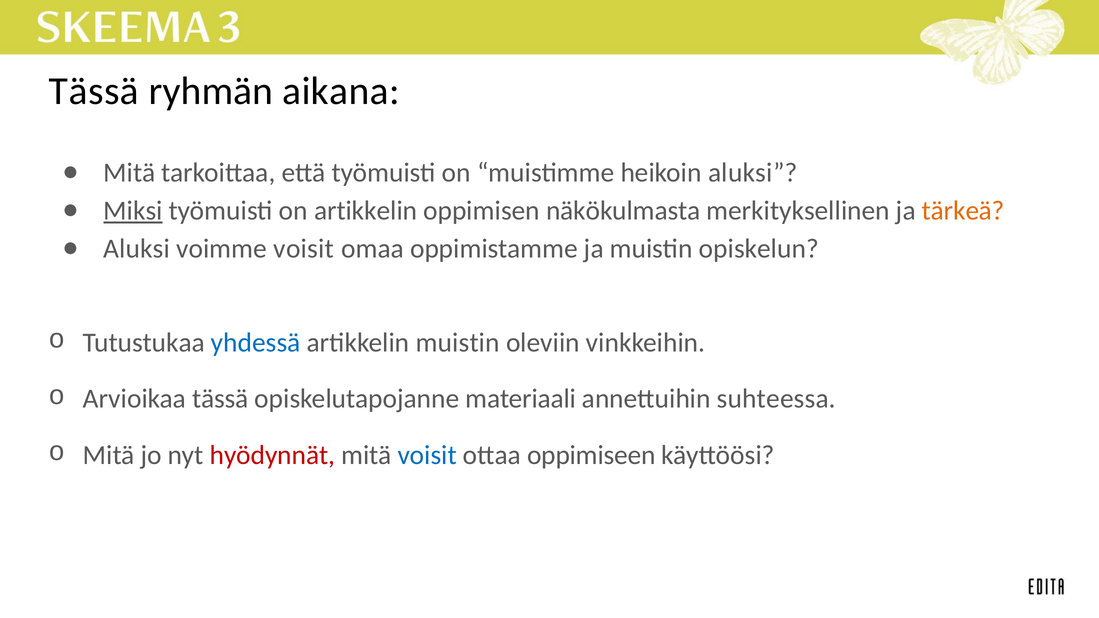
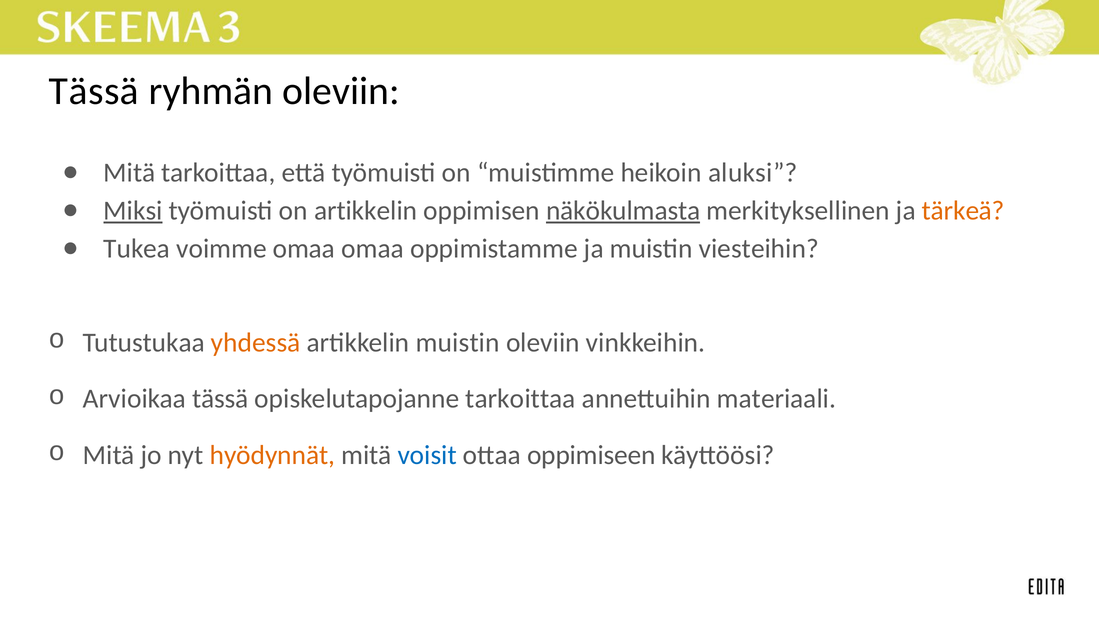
ryhmän aikana: aikana -> oleviin
näkökulmasta underline: none -> present
Aluksi at (137, 249): Aluksi -> Tukea
voimme voisit: voisit -> omaa
opiskelun: opiskelun -> viesteihin
yhdessä colour: blue -> orange
opiskelutapojanne materiaali: materiaali -> tarkoittaa
suhteessa: suhteessa -> materiaali
hyödynnät colour: red -> orange
